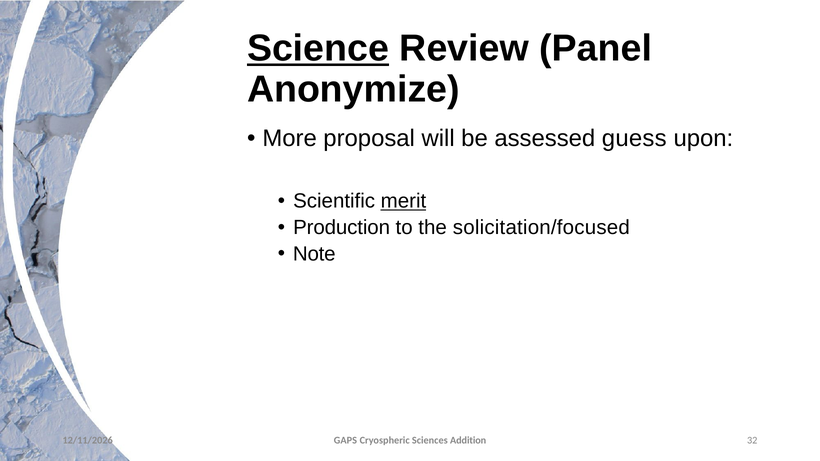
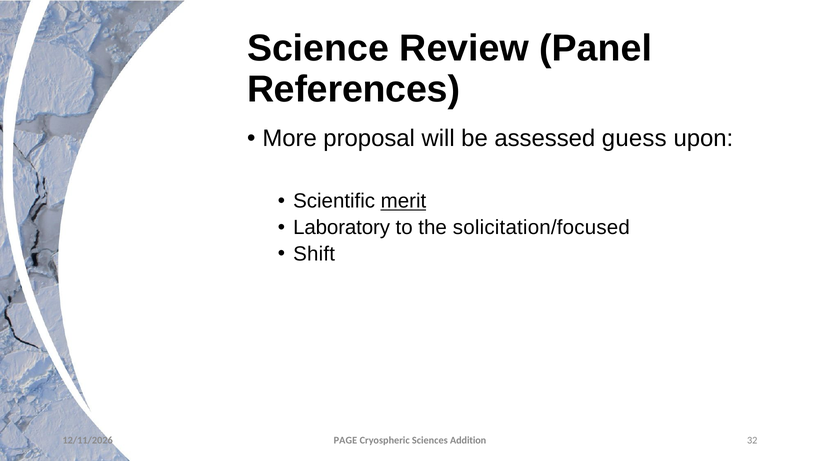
Science underline: present -> none
Anonymize: Anonymize -> References
Production: Production -> Laboratory
Note: Note -> Shift
GAPS: GAPS -> PAGE
